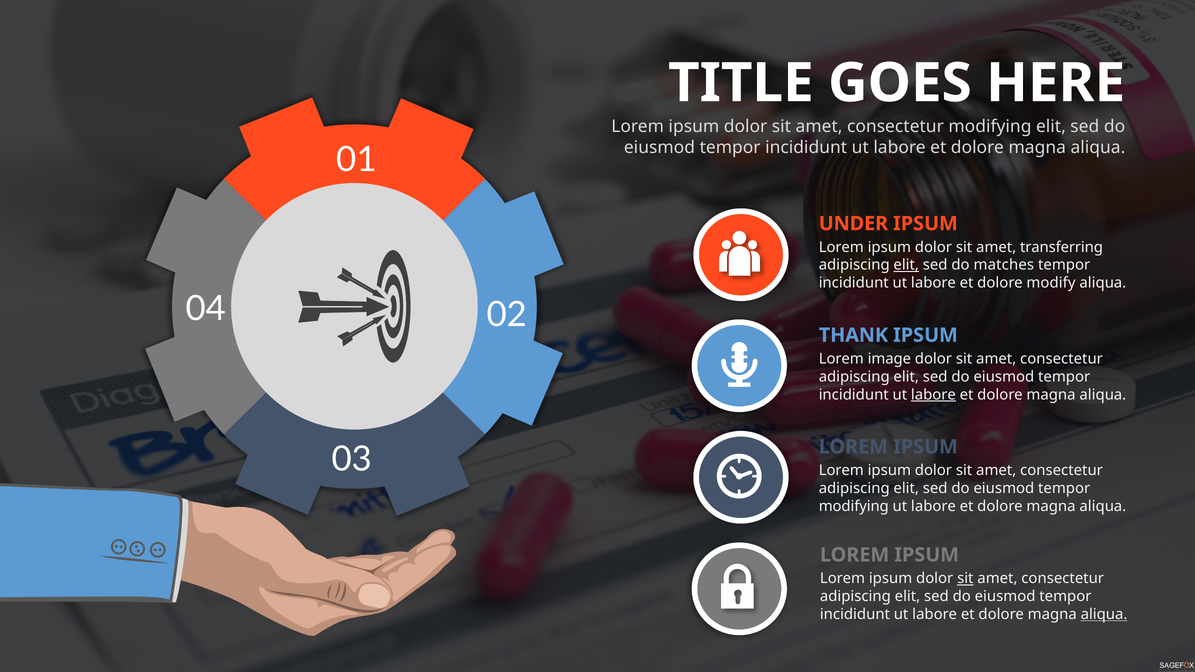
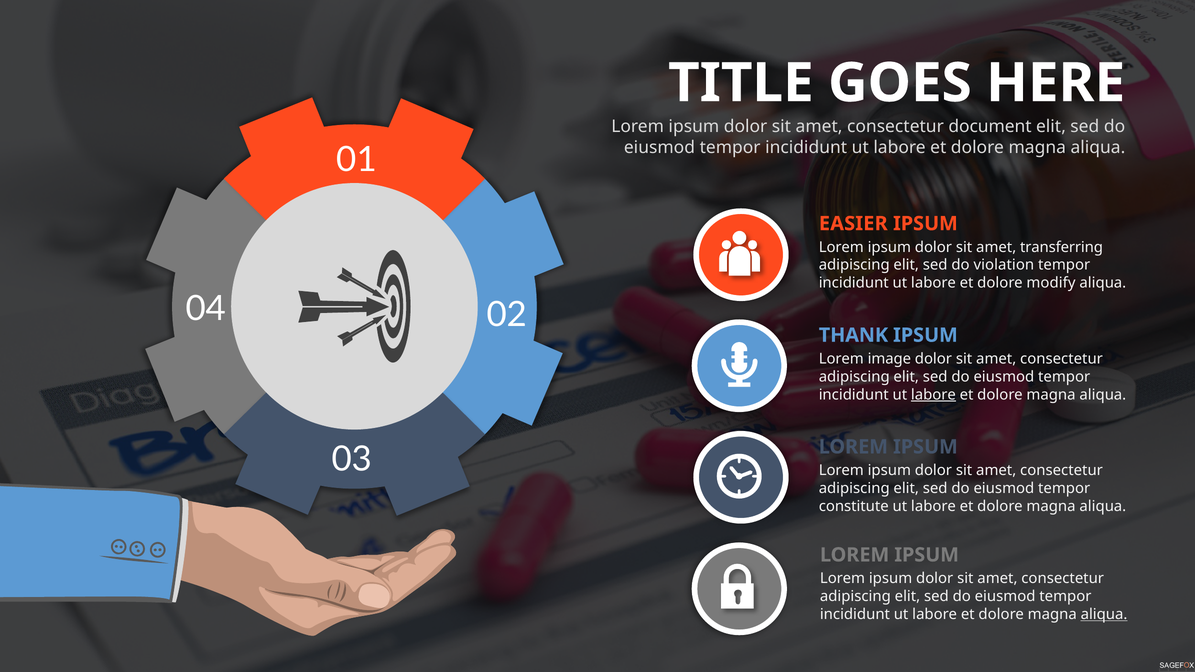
modifying at (990, 127): modifying -> document
UNDER: UNDER -> EASIER
elit at (906, 265) underline: present -> none
matches: matches -> violation
modifying at (854, 506): modifying -> constitute
sit at (965, 579) underline: present -> none
